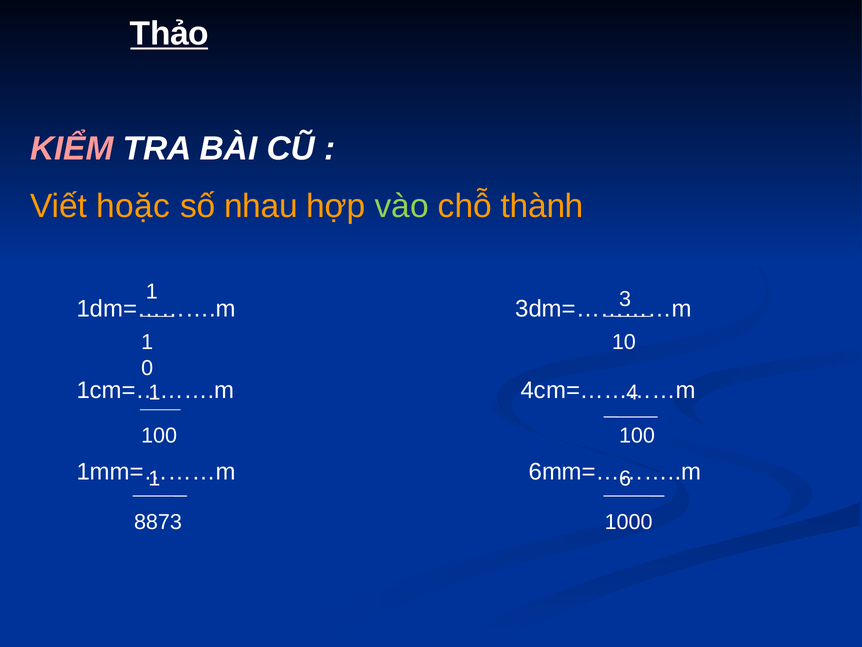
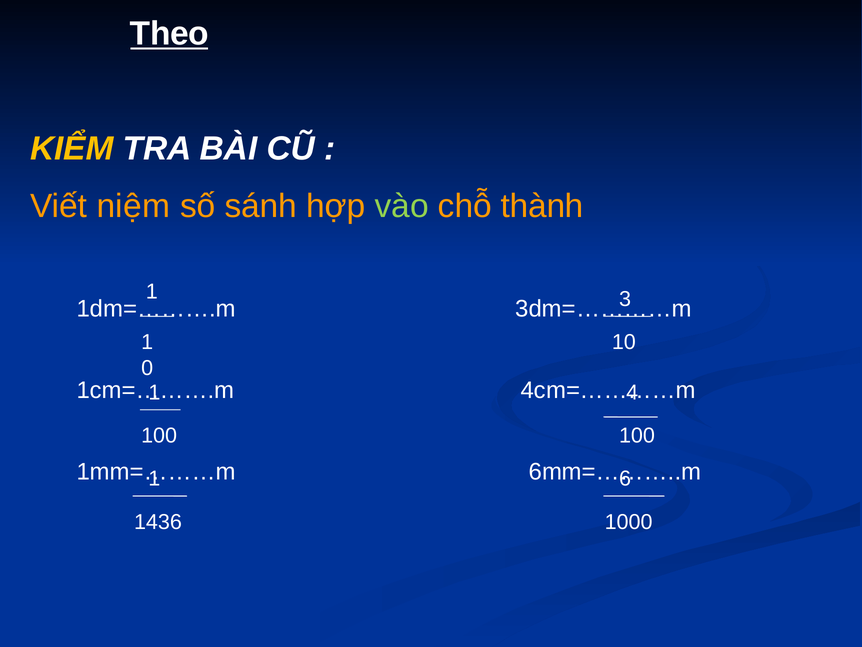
Thảo: Thảo -> Theo
KIỂM colour: pink -> yellow
hoặc: hoặc -> niệm
nhau: nhau -> sánh
8873: 8873 -> 1436
